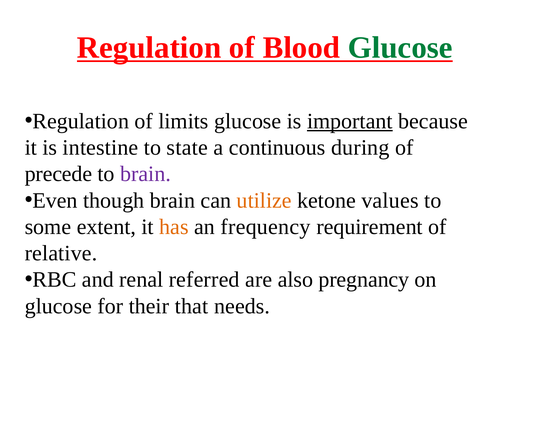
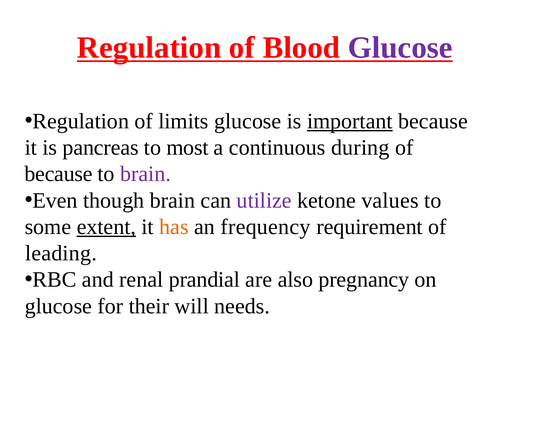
Glucose at (400, 48) colour: green -> purple
intestine: intestine -> pancreas
state: state -> most
precede at (58, 174): precede -> because
utilize colour: orange -> purple
extent underline: none -> present
relative: relative -> leading
referred: referred -> prandial
that: that -> will
